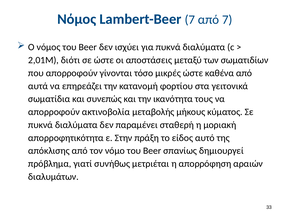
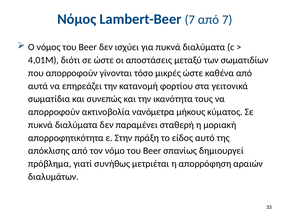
2,01M: 2,01M -> 4,01M
μεταβολής: μεταβολής -> νανόμετρα
